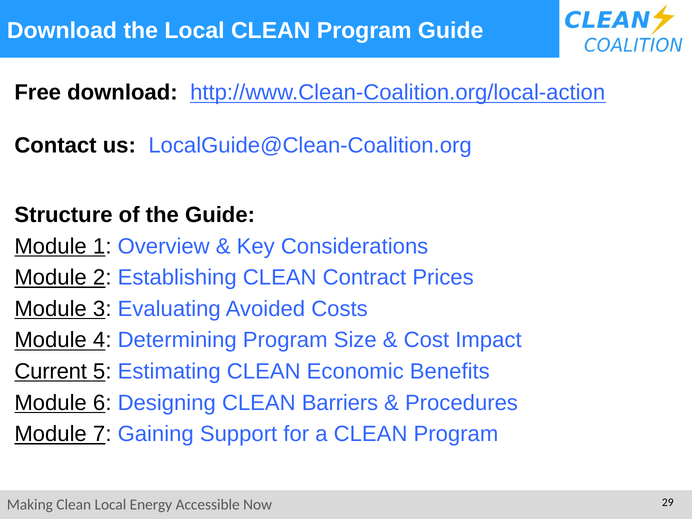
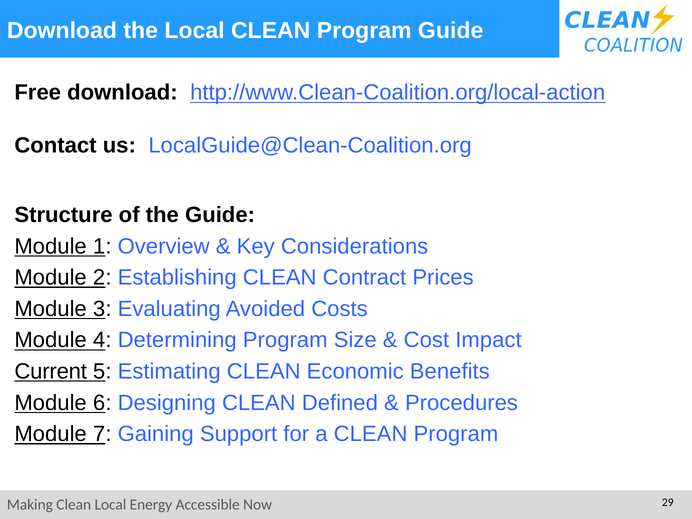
Barriers: Barriers -> Defined
